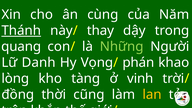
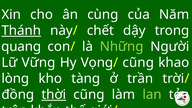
thay: thay -> chết
Danh: Danh -> Vững
phán at (138, 63): phán -> cũng
vinh: vinh -> trần
thời underline: none -> present
lan colour: yellow -> light green
